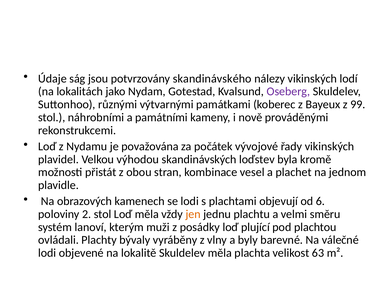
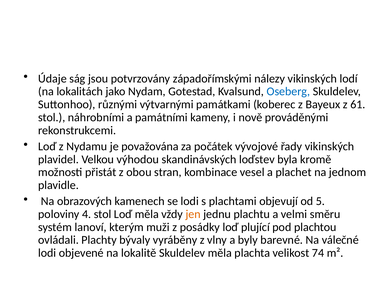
skandinávského: skandinávského -> západořímskými
Oseberg colour: purple -> blue
99: 99 -> 61
6: 6 -> 5
2: 2 -> 4
63: 63 -> 74
